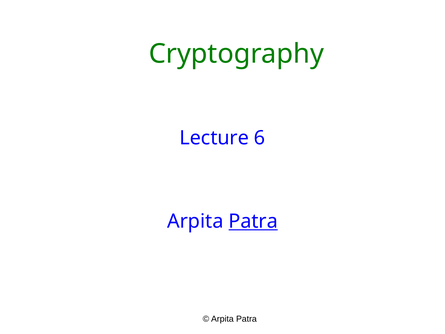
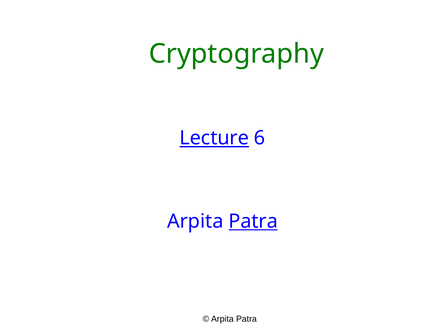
Lecture underline: none -> present
